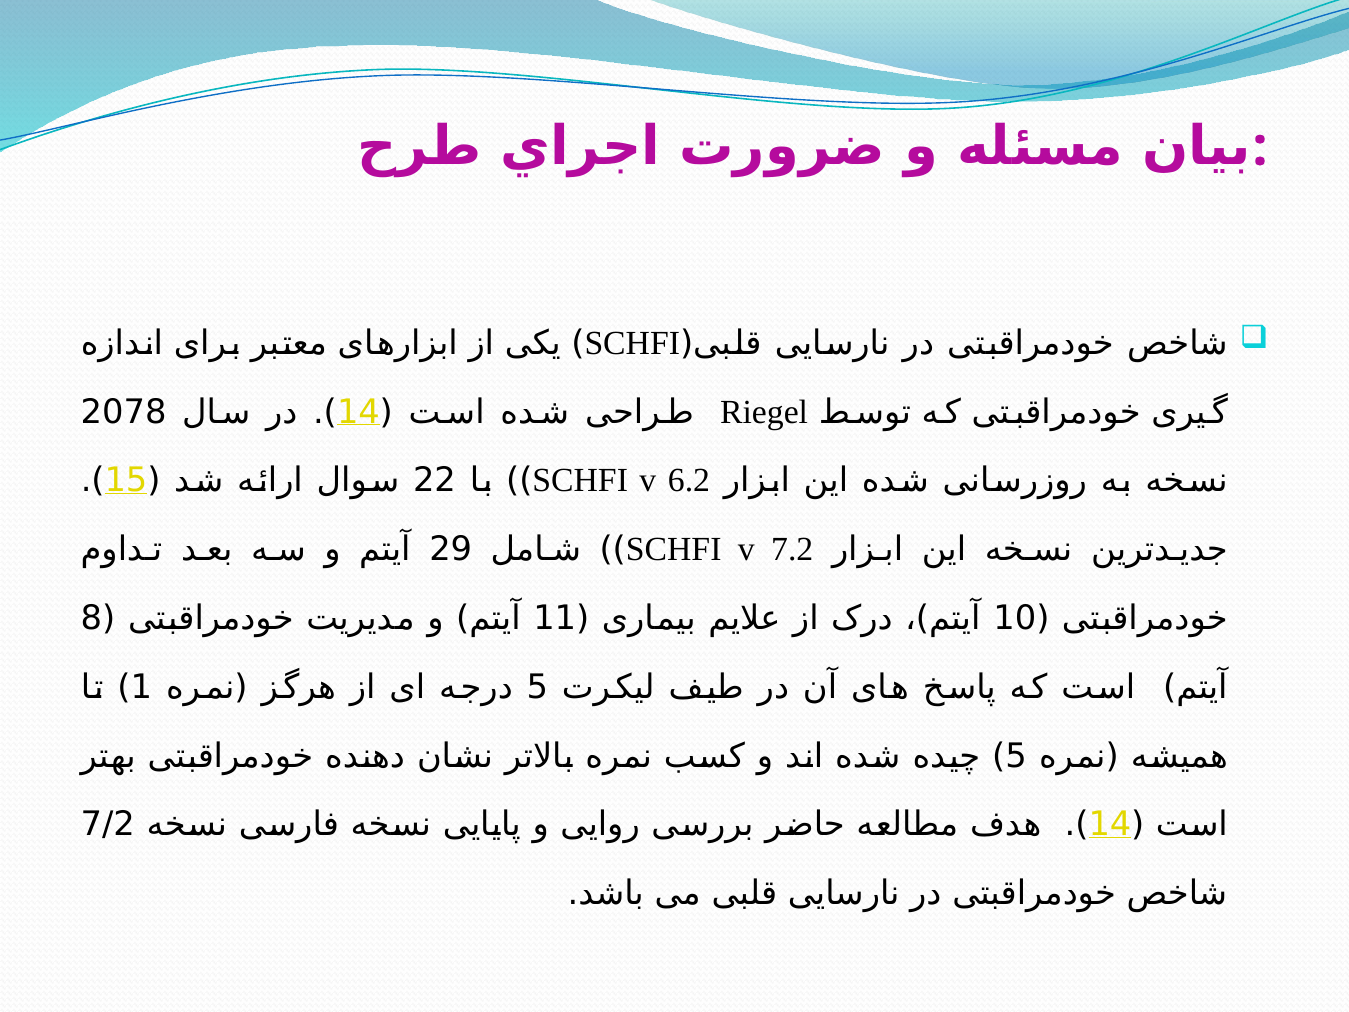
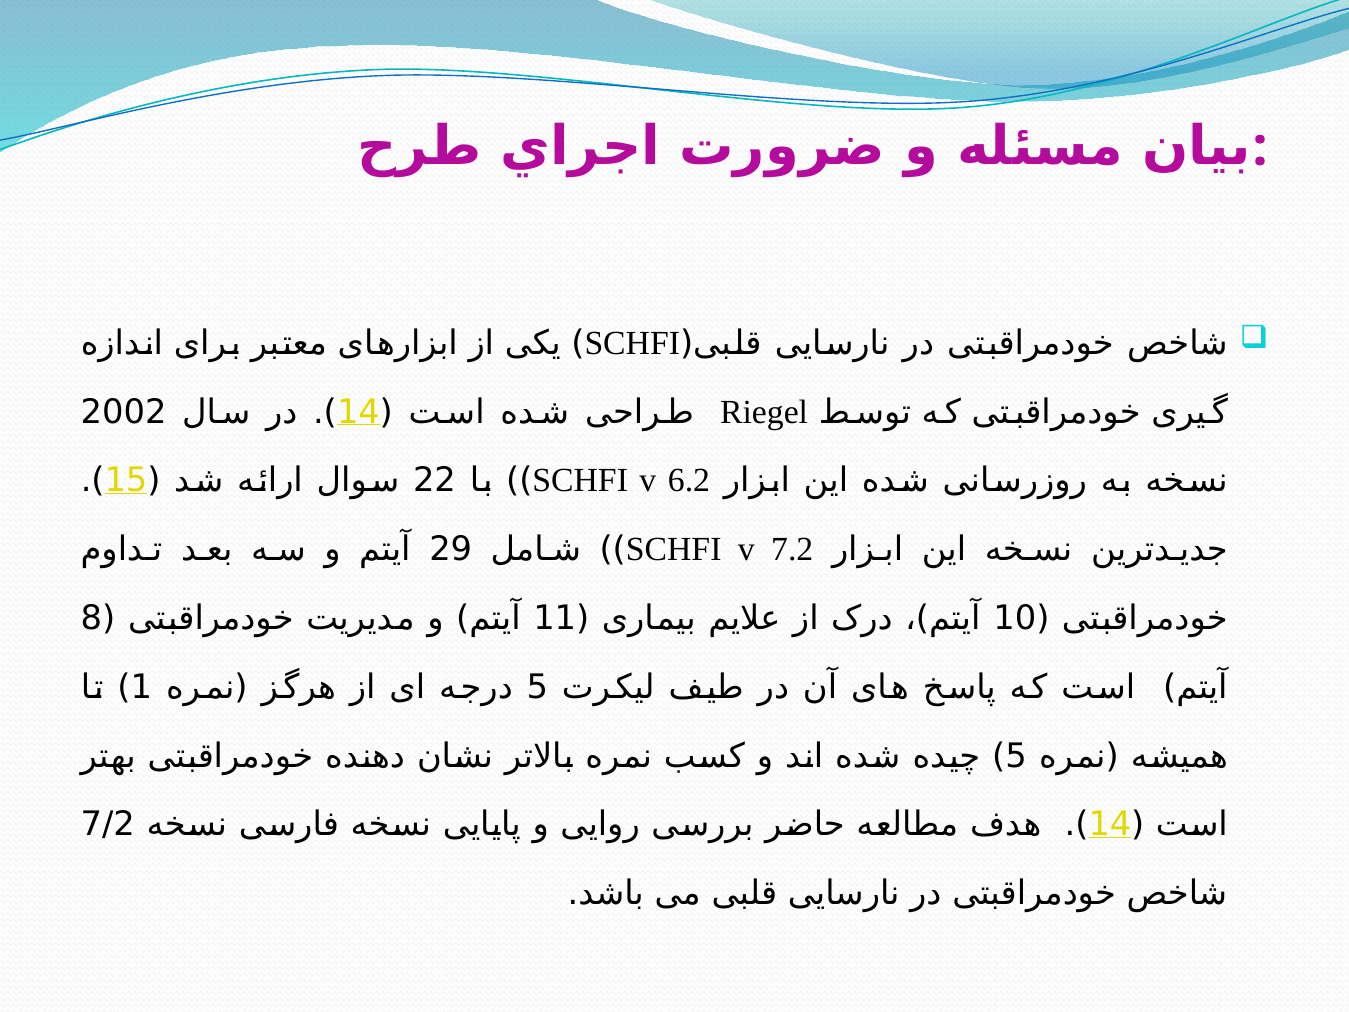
2078: 2078 -> 2002
